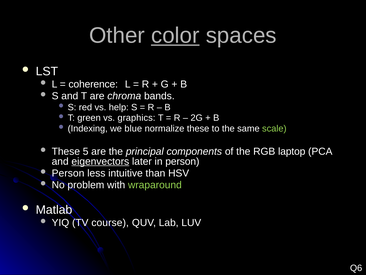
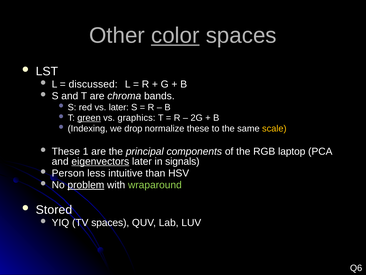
coherence: coherence -> discussed
vs help: help -> later
green underline: none -> present
blue: blue -> drop
scale colour: light green -> yellow
5: 5 -> 1
in person: person -> signals
problem underline: none -> present
Matlab: Matlab -> Stored
TV course: course -> spaces
